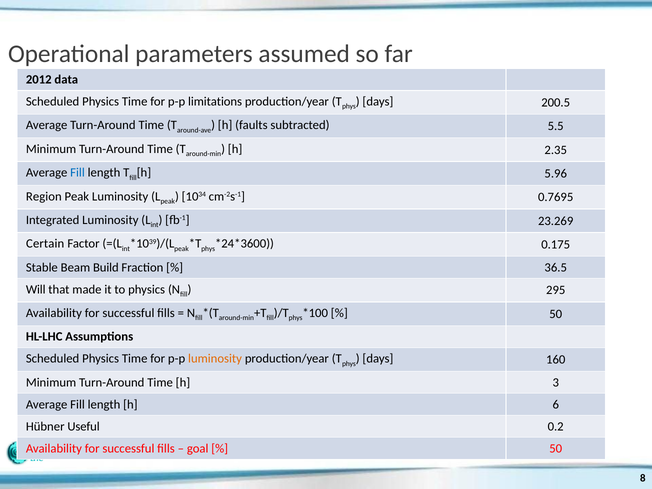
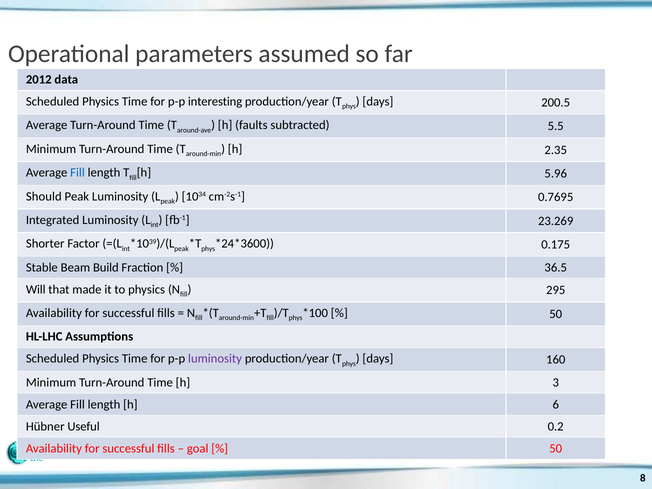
limitations: limitations -> interesting
Region: Region -> Should
Certain: Certain -> Shorter
luminosity at (215, 359) colour: orange -> purple
